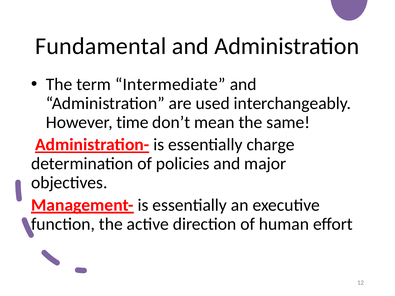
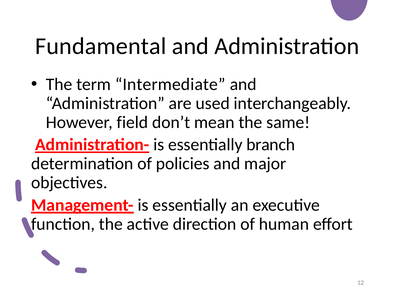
time: time -> field
charge: charge -> branch
